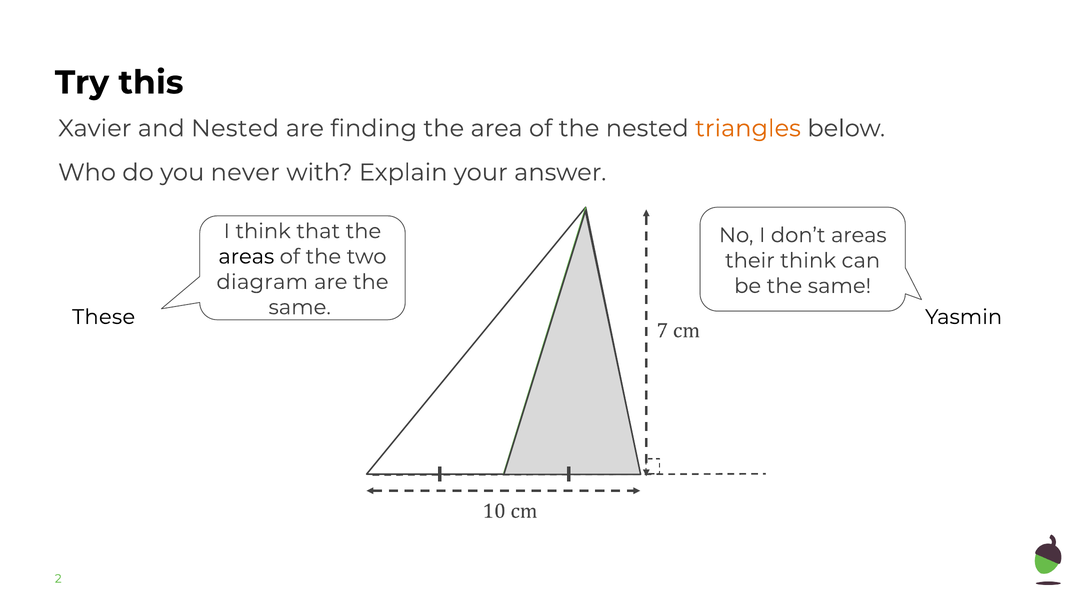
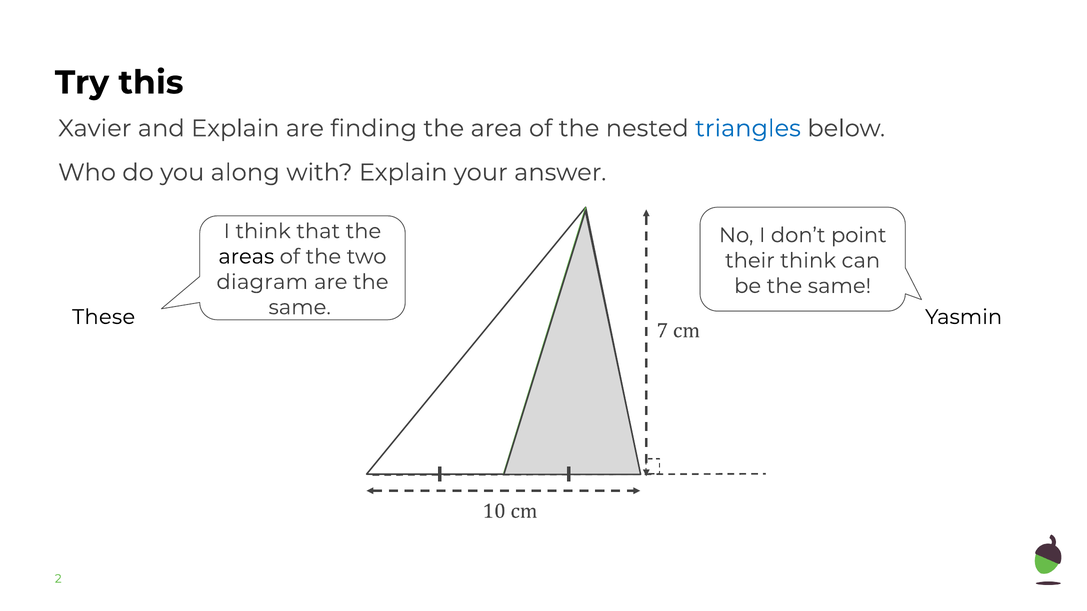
and Nested: Nested -> Explain
triangles colour: orange -> blue
never: never -> along
don’t areas: areas -> point
